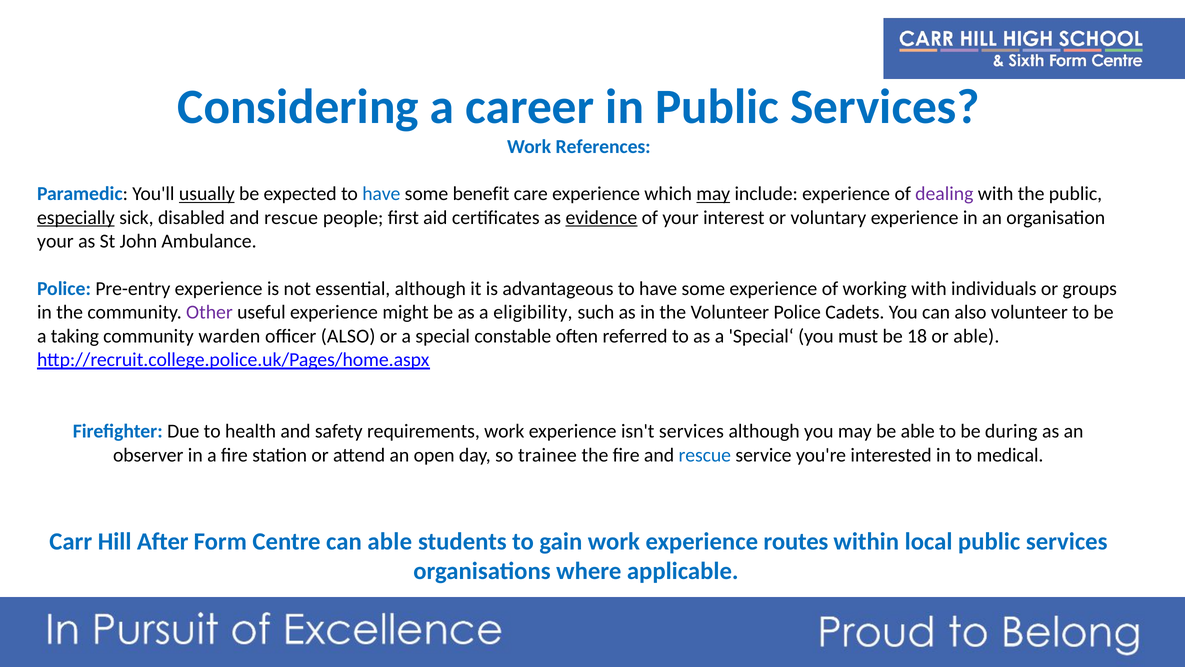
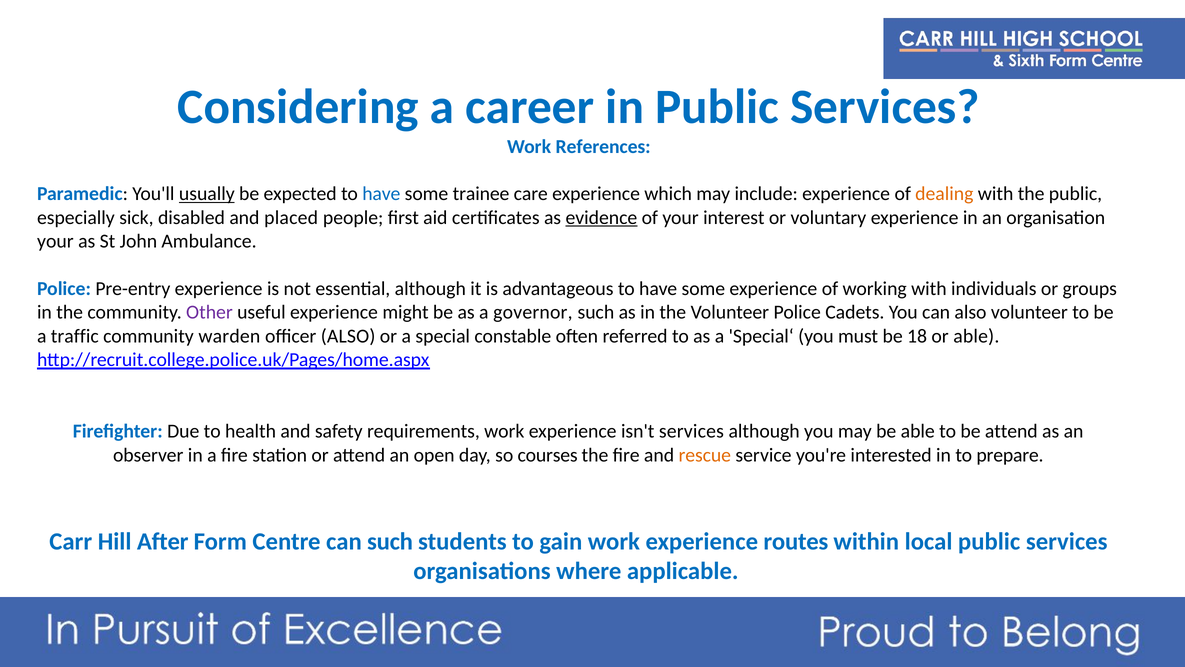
benefit: benefit -> trainee
may at (713, 194) underline: present -> none
dealing colour: purple -> orange
especially underline: present -> none
disabled and rescue: rescue -> placed
eligibility: eligibility -> governor
taking: taking -> traffic
be during: during -> attend
trainee: trainee -> courses
rescue at (705, 455) colour: blue -> orange
medical: medical -> prepare
can able: able -> such
